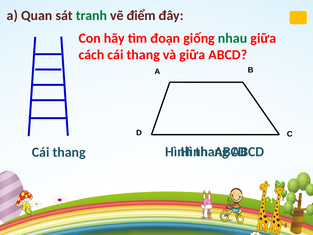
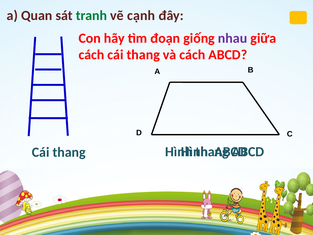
điểm: điểm -> cạnh
nhau colour: green -> purple
và giữa: giữa -> cách
